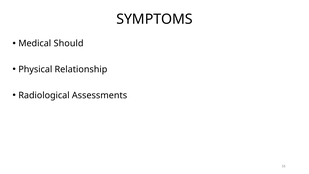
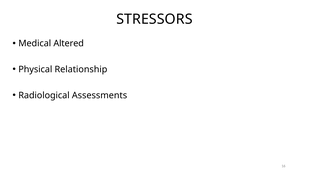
SYMPTOMS: SYMPTOMS -> STRESSORS
Should: Should -> Altered
